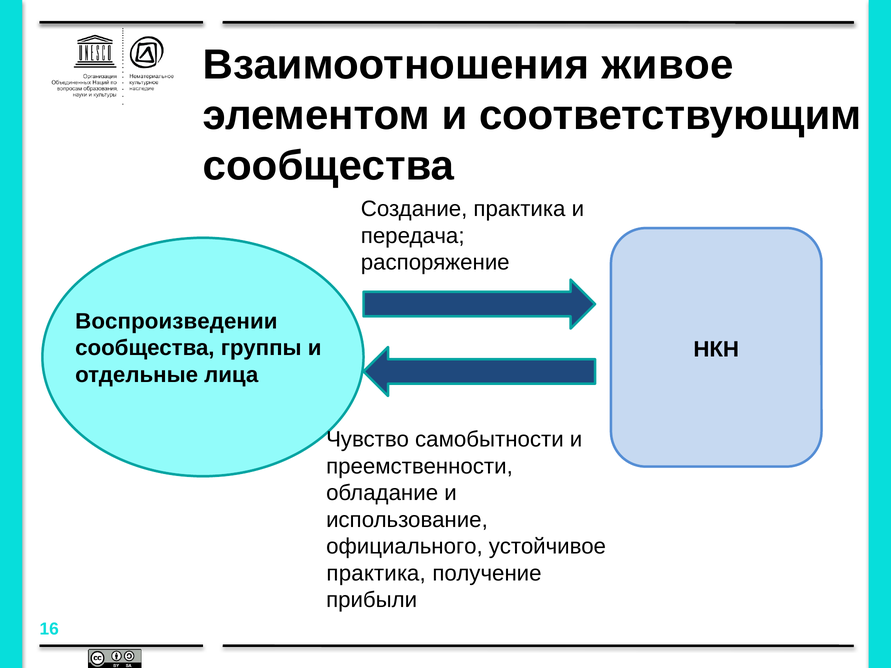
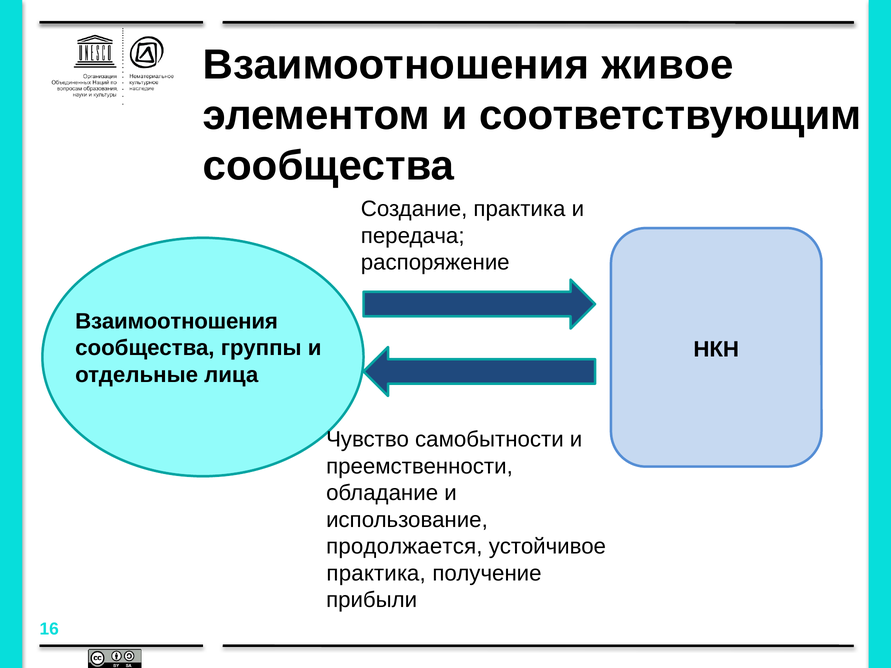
Воспроизведении at (176, 321): Воспроизведении -> Взаимоотношения
официального: официального -> продолжается
